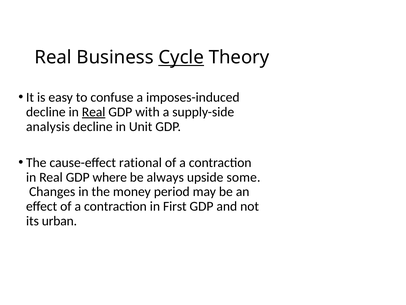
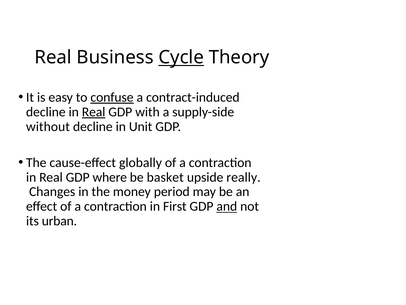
confuse underline: none -> present
imposes-induced: imposes-induced -> contract-induced
analysis: analysis -> without
rational: rational -> globally
always: always -> basket
some: some -> really
and underline: none -> present
